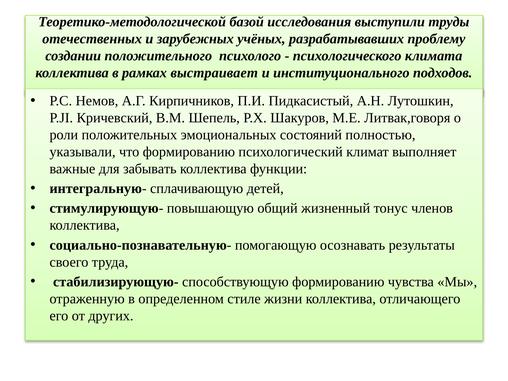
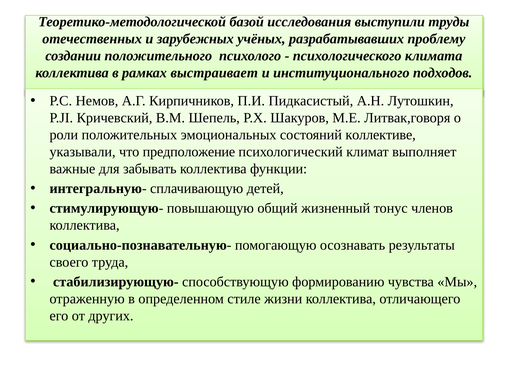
полностью: полностью -> коллективе
что формированию: формированию -> предположение
